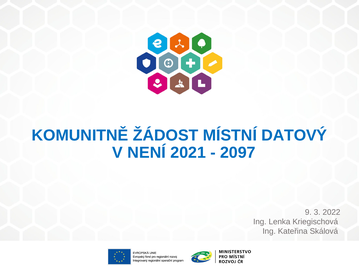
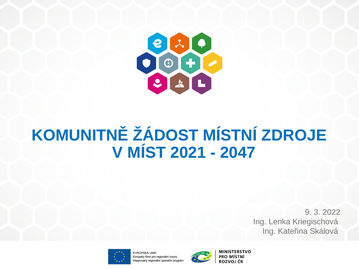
DATOVÝ: DATOVÝ -> ZDROJE
NENÍ: NENÍ -> MÍST
2097: 2097 -> 2047
